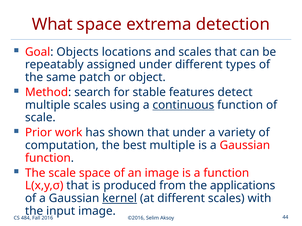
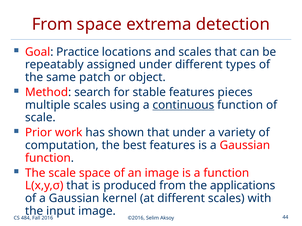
What at (52, 24): What -> From
Objects: Objects -> Practice
detect: detect -> pieces
best multiple: multiple -> features
kernel underline: present -> none
